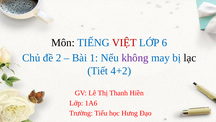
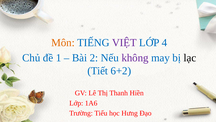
Môn colour: black -> orange
VIỆT colour: red -> purple
6: 6 -> 4
2: 2 -> 1
1: 1 -> 2
4+2: 4+2 -> 6+2
